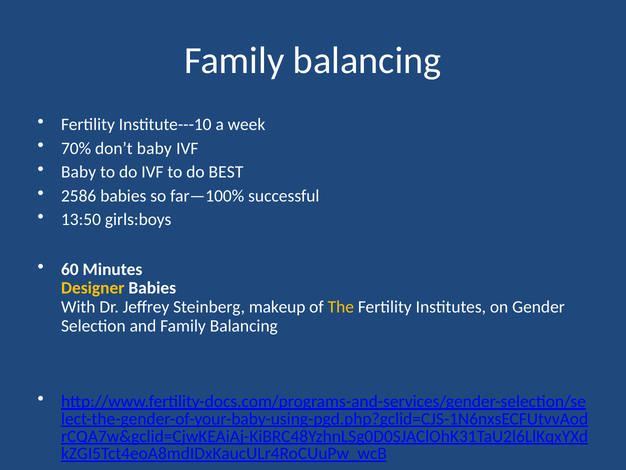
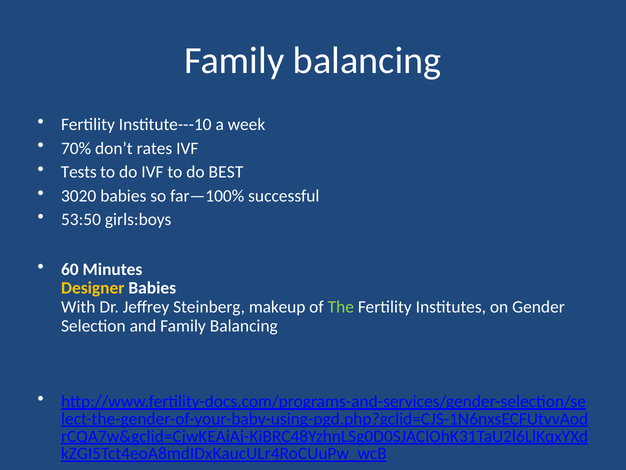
don’t baby: baby -> rates
Baby at (79, 172): Baby -> Tests
2586: 2586 -> 3020
13:50: 13:50 -> 53:50
The colour: yellow -> light green
